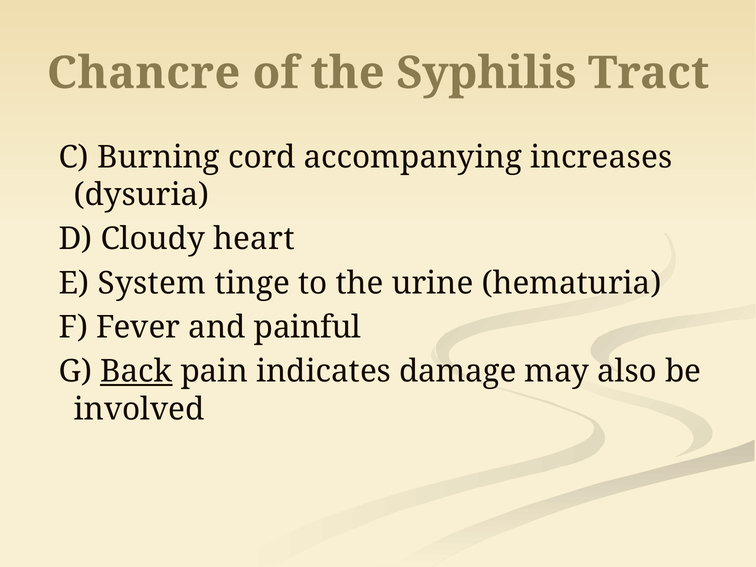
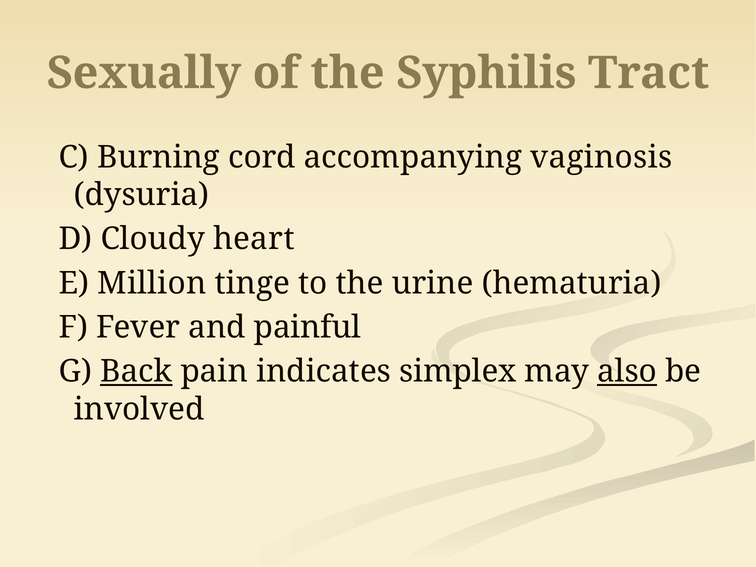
Chancre: Chancre -> Sexually
increases: increases -> vaginosis
System: System -> Million
damage: damage -> simplex
also underline: none -> present
